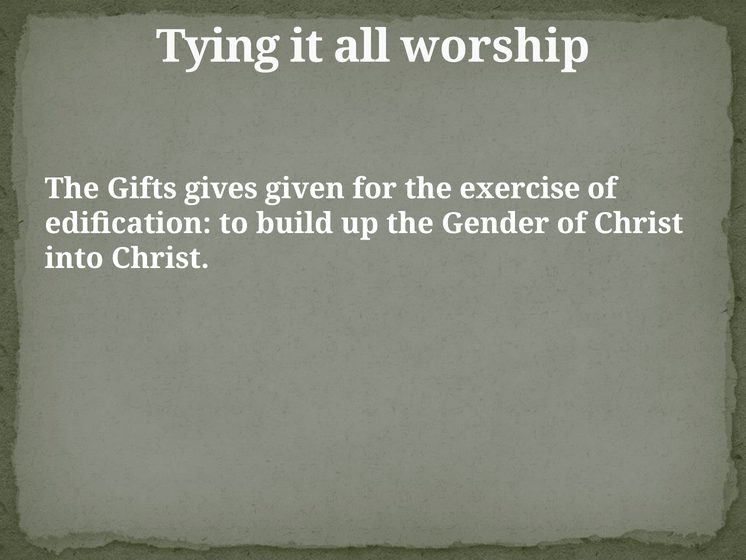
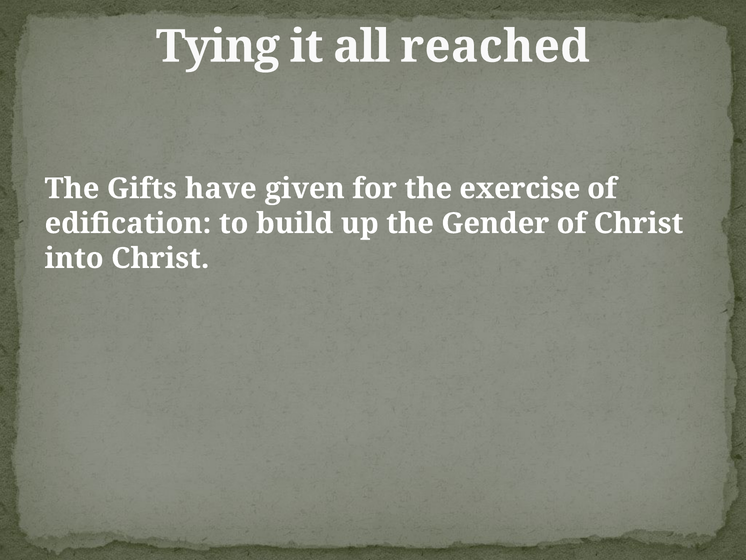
worship: worship -> reached
gives: gives -> have
